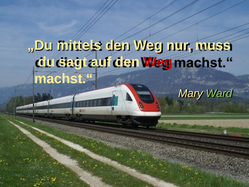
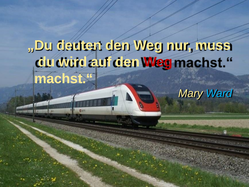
mittels: mittels -> deuten
sagt: sagt -> wird
Ward colour: light green -> light blue
